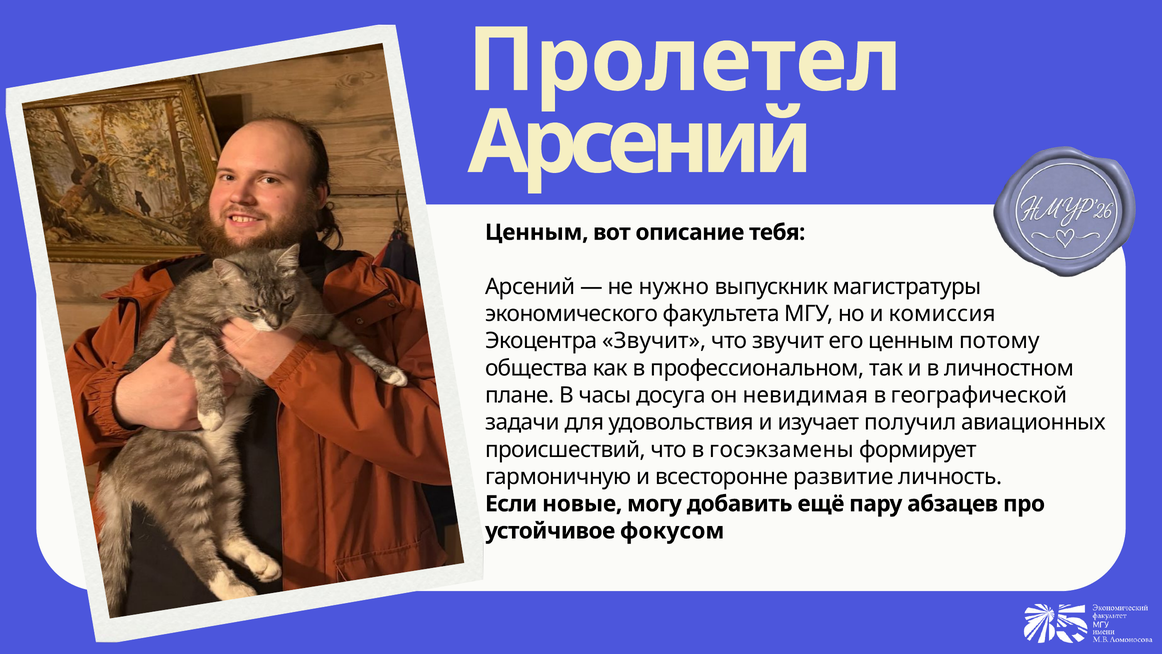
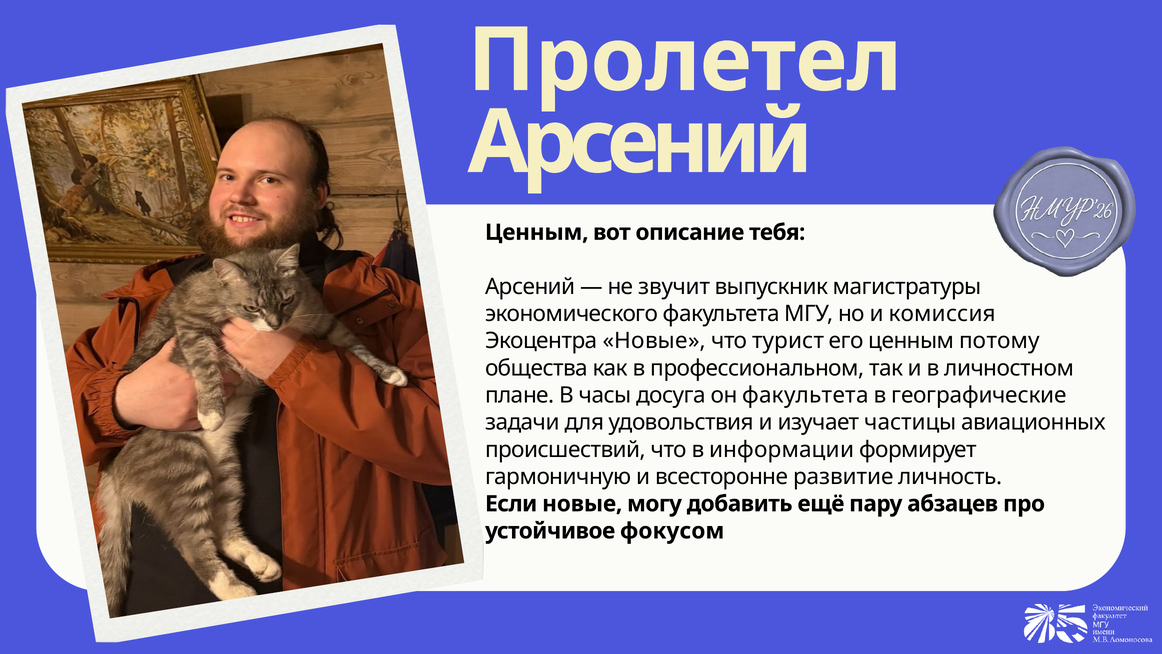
нужно: нужно -> звучит
Экоцентра Звучит: Звучит -> Новые
что звучит: звучит -> турист
он невидимая: невидимая -> факультета
географической: географической -> географические
получил: получил -> частицы
госэкзамены: госэкзамены -> информации
